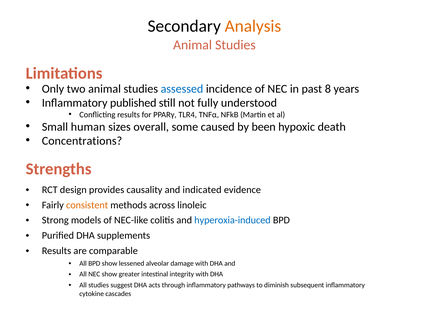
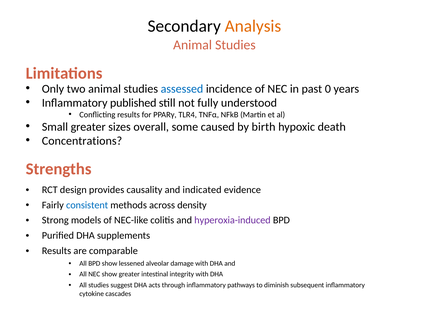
8: 8 -> 0
Small human: human -> greater
been: been -> birth
consistent colour: orange -> blue
linoleic: linoleic -> density
hyperoxia-induced colour: blue -> purple
